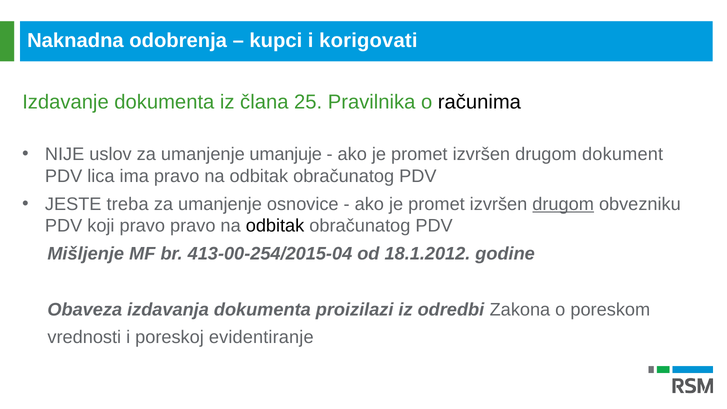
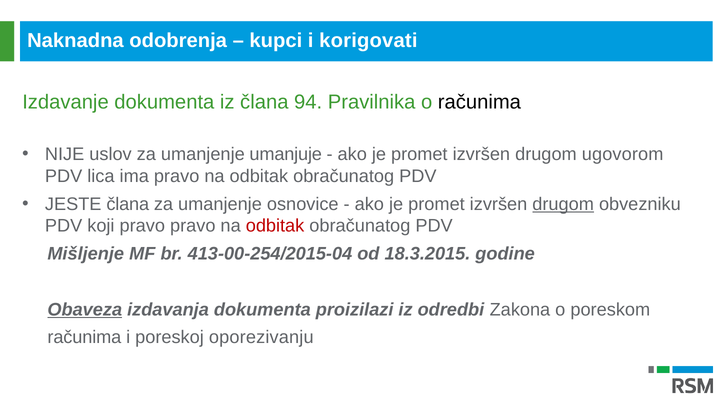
25: 25 -> 94
dokument: dokument -> ugovorom
JESTE treba: treba -> člana
odbitak at (275, 226) colour: black -> red
18.1.2012: 18.1.2012 -> 18.3.2015
Obaveza underline: none -> present
vrednosti at (84, 337): vrednosti -> računima
evidentiranje: evidentiranje -> oporezivanju
